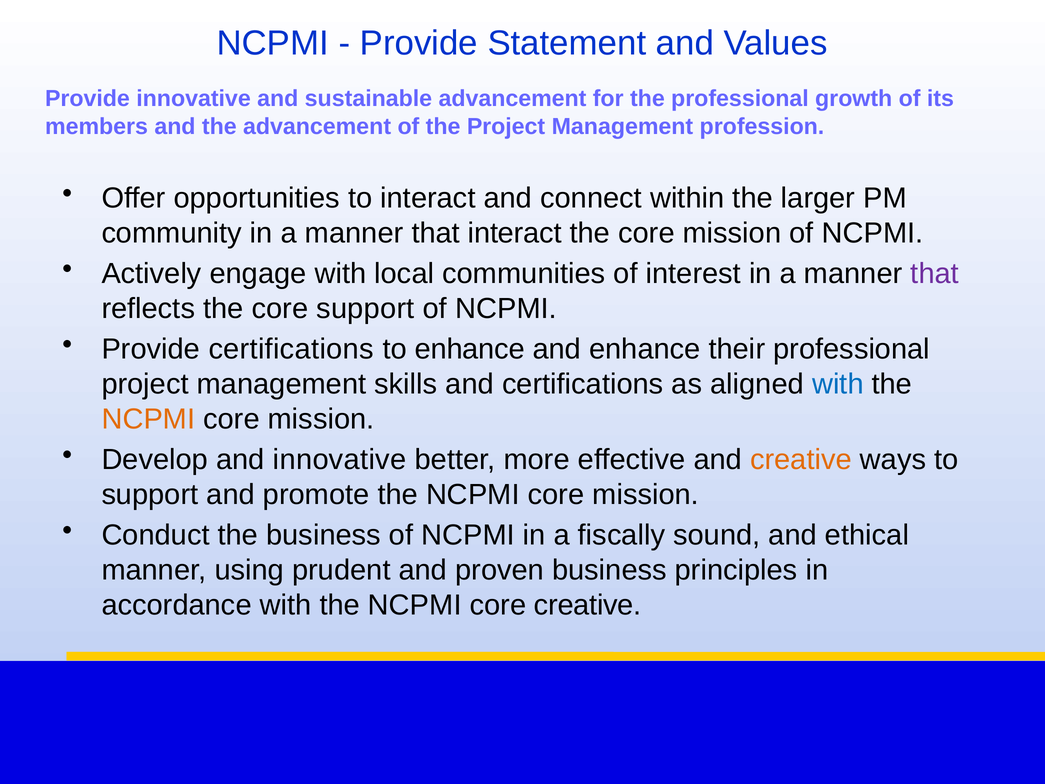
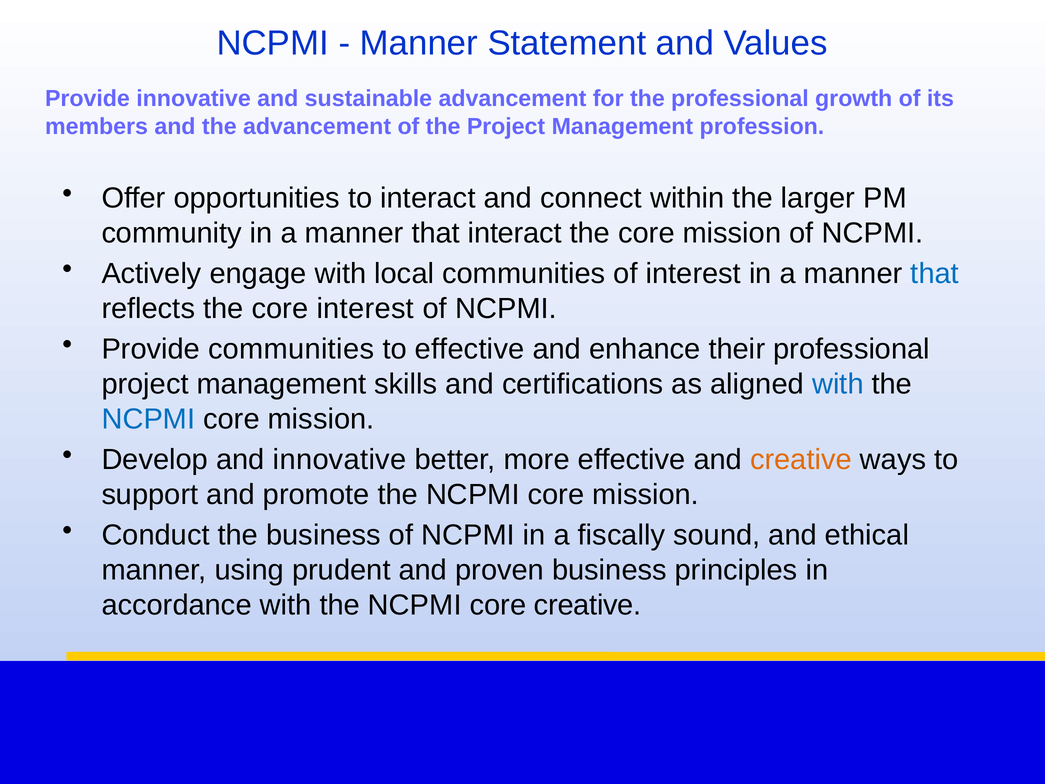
Provide at (419, 43): Provide -> Manner
that at (935, 274) colour: purple -> blue
core support: support -> interest
Provide certifications: certifications -> communities
to enhance: enhance -> effective
NCPMI at (148, 419) colour: orange -> blue
